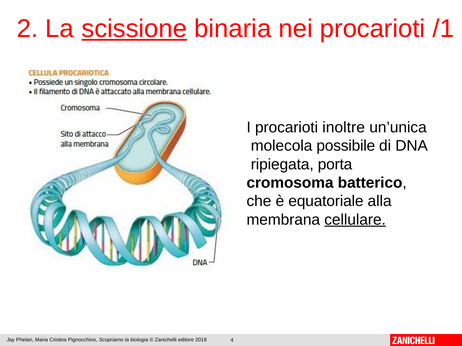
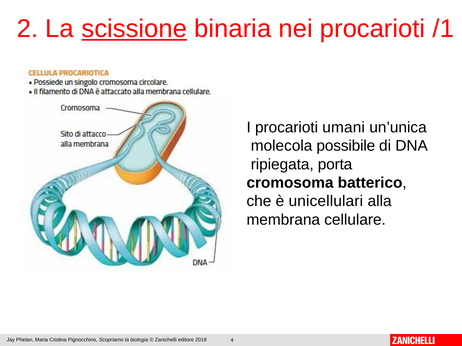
inoltre: inoltre -> umani
equatoriale: equatoriale -> unicellulari
cellulare underline: present -> none
